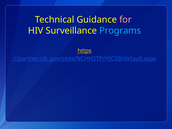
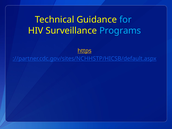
for colour: pink -> light blue
